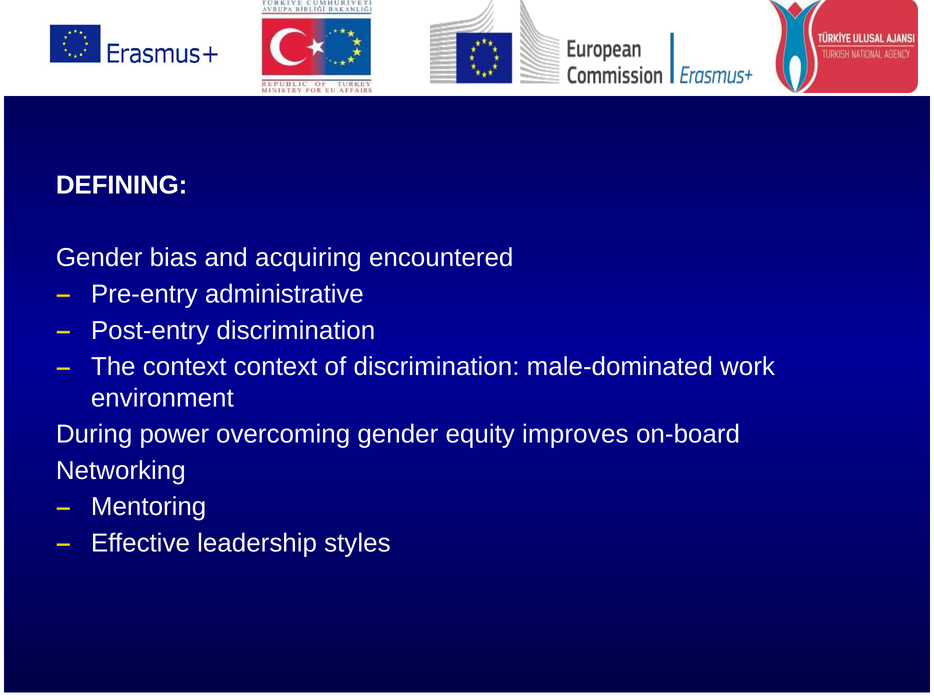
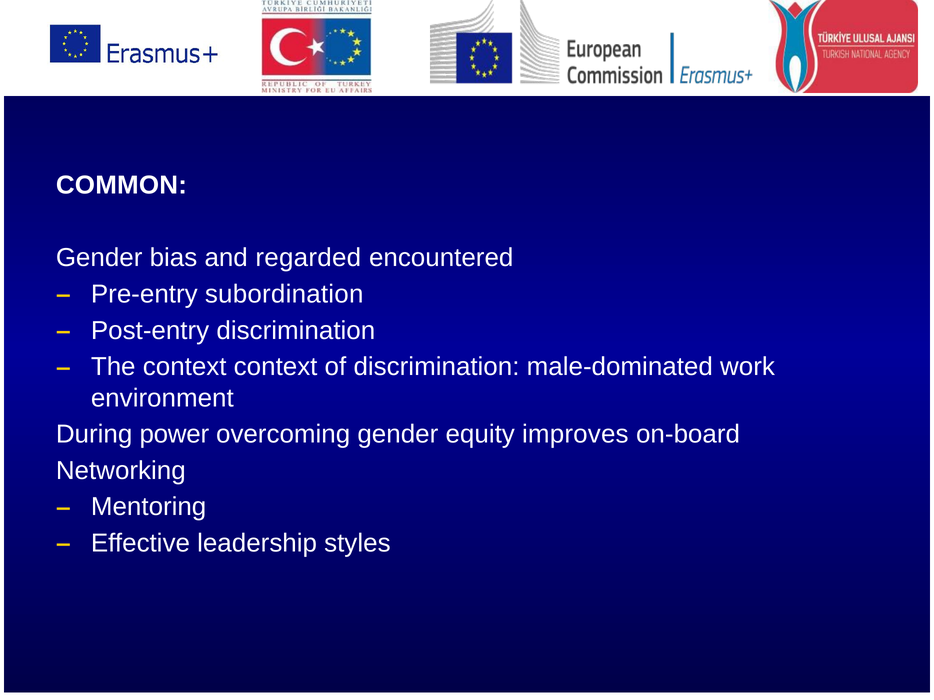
DEFINING: DEFINING -> COMMON
acquiring: acquiring -> regarded
administrative: administrative -> subordination
